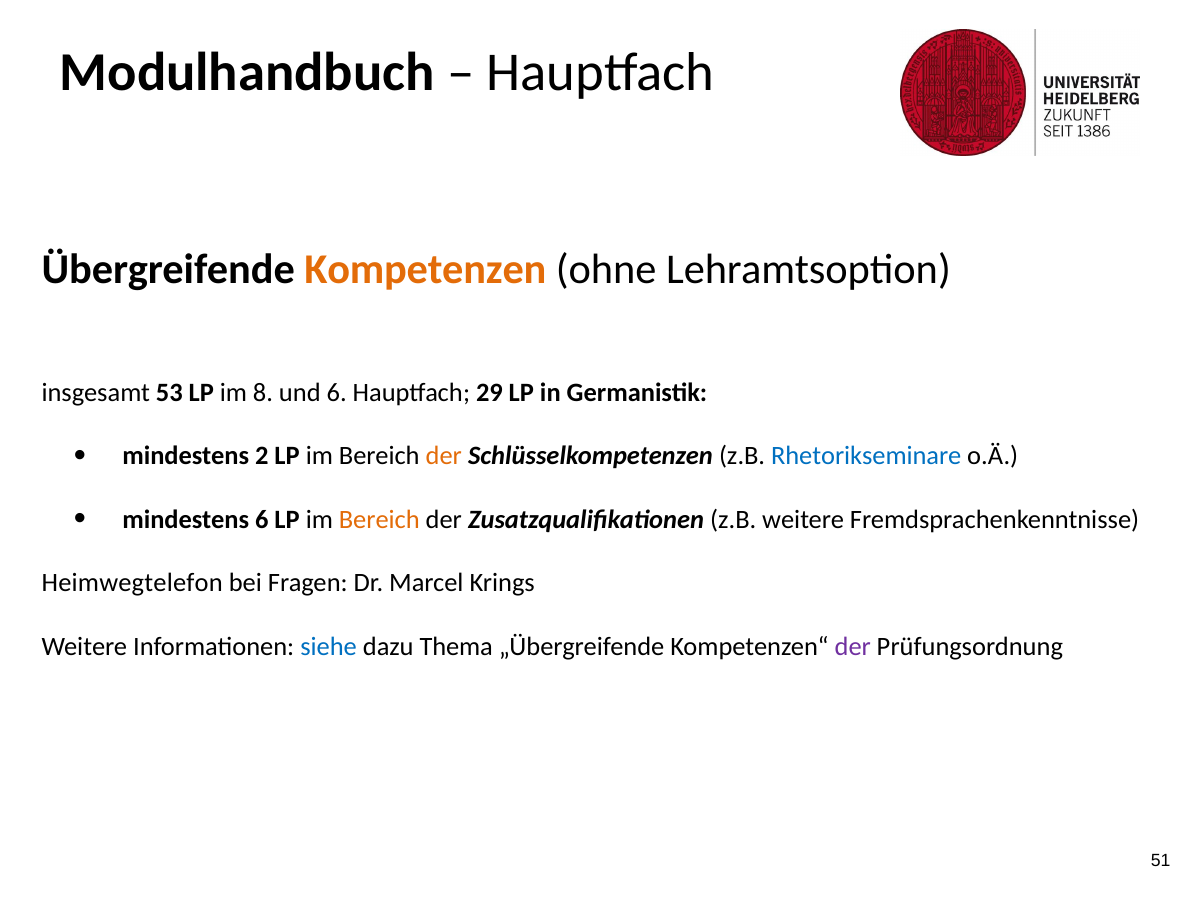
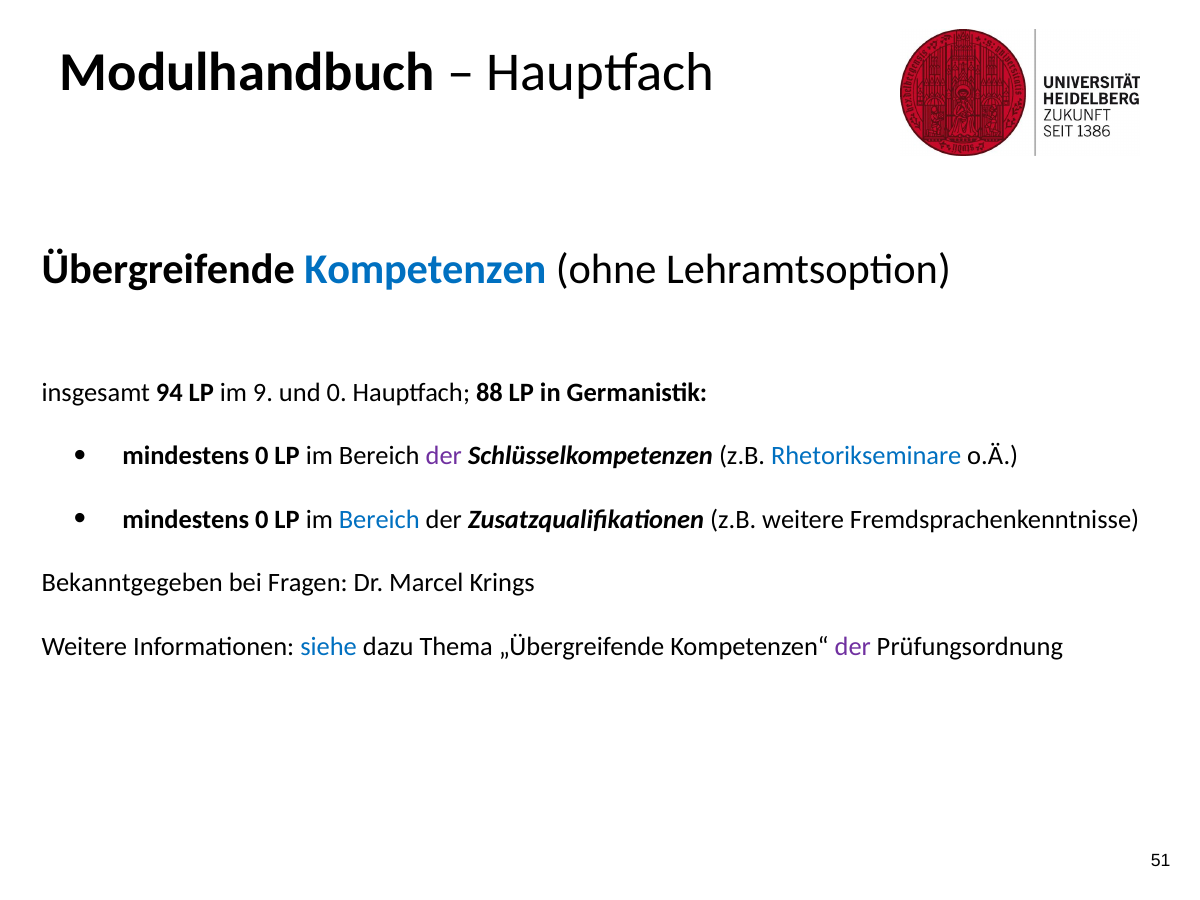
Kompetenzen colour: orange -> blue
53: 53 -> 94
8: 8 -> 9
und 6: 6 -> 0
29: 29 -> 88
2 at (262, 456): 2 -> 0
der at (444, 456) colour: orange -> purple
6 at (262, 520): 6 -> 0
Bereich at (379, 520) colour: orange -> blue
Heimwegtelefon: Heimwegtelefon -> Bekanntgegeben
